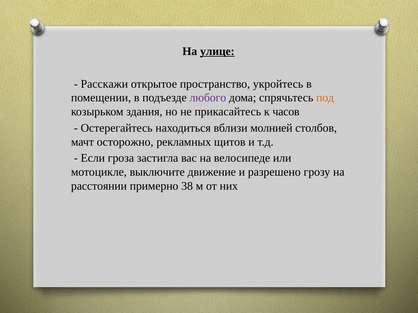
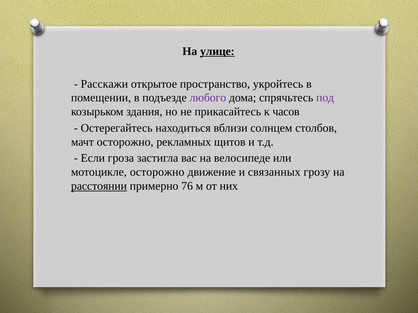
под colour: orange -> purple
молнией: молнией -> солнцем
мотоцикле выключите: выключите -> осторожно
разрешено: разрешено -> связанных
расстоянии underline: none -> present
38: 38 -> 76
